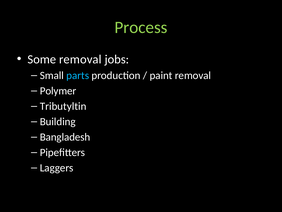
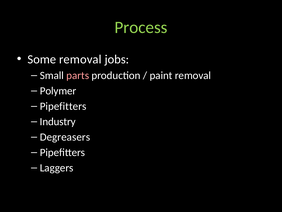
parts colour: light blue -> pink
Tributyltin at (63, 106): Tributyltin -> Pipefitters
Building: Building -> Industry
Bangladesh: Bangladesh -> Degreasers
